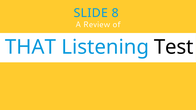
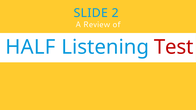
8: 8 -> 2
THAT: THAT -> HALF
Test colour: black -> red
